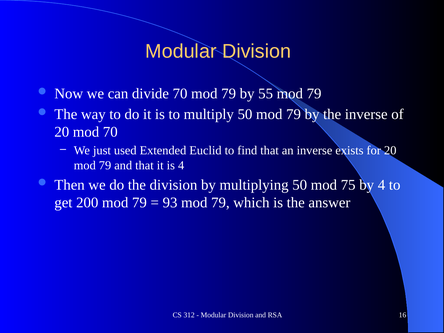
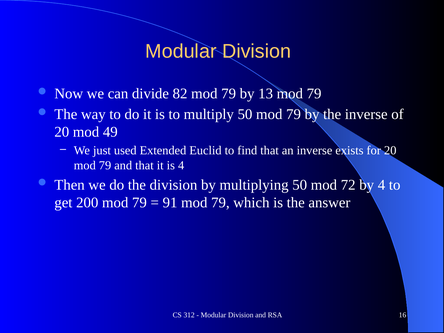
divide 70: 70 -> 82
55: 55 -> 13
mod 70: 70 -> 49
75: 75 -> 72
93: 93 -> 91
